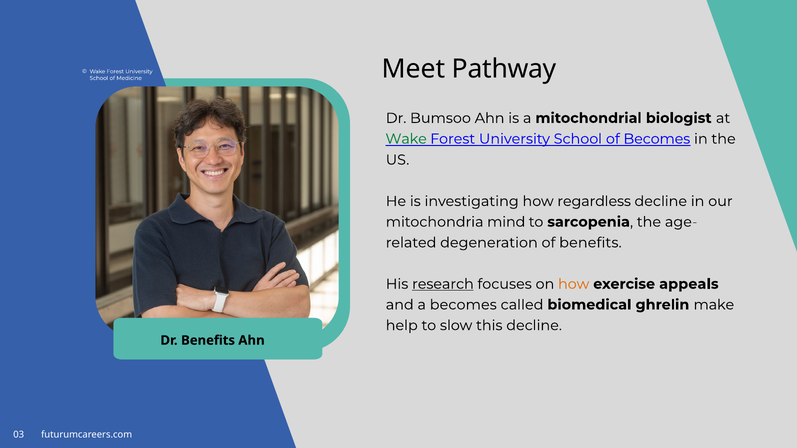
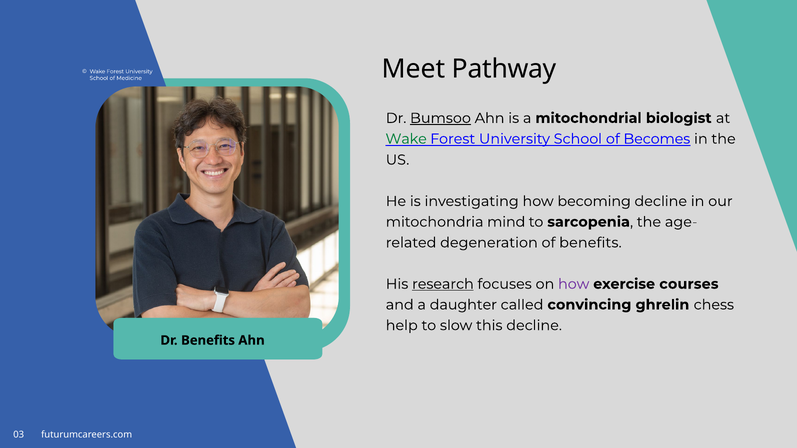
Bumsoo underline: none -> present
regardless: regardless -> becoming
how at (574, 284) colour: orange -> purple
appeals: appeals -> courses
a becomes: becomes -> daughter
biomedical: biomedical -> convincing
make: make -> chess
